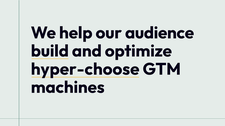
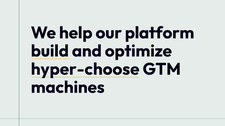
audience: audience -> platform
